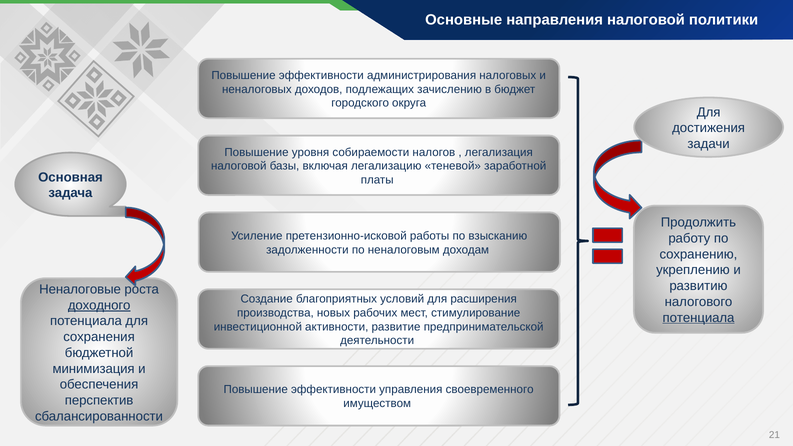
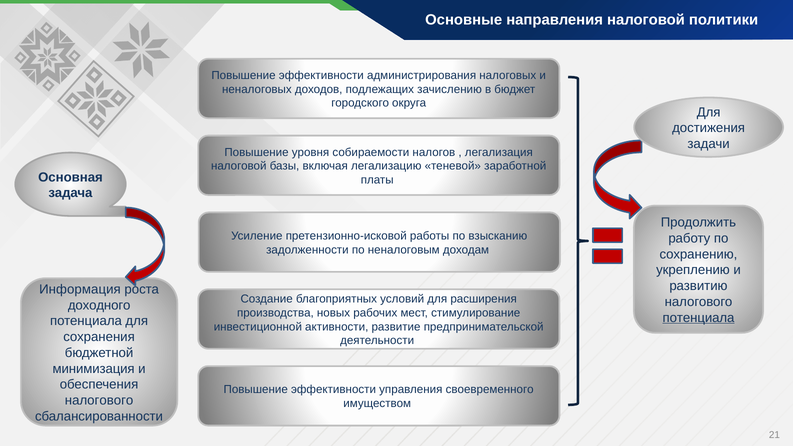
Неналоговые: Неналоговые -> Информация
доходного underline: present -> none
перспектив at (99, 400): перспектив -> налогового
